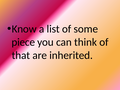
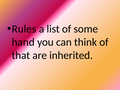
Know: Know -> Rules
piece: piece -> hand
